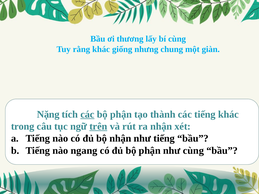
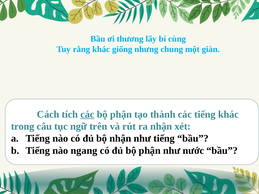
Nặng: Nặng -> Cách
trên underline: present -> none
như cùng: cùng -> nước
